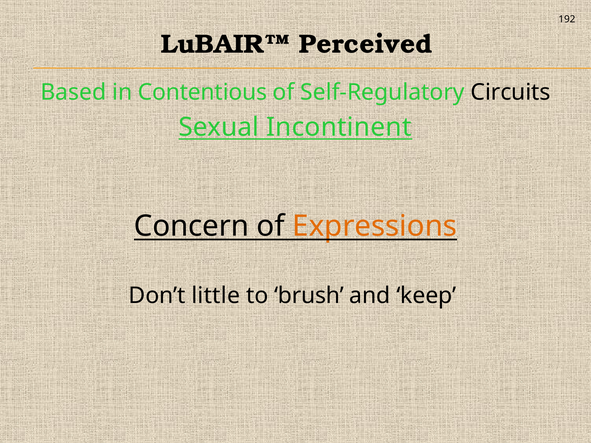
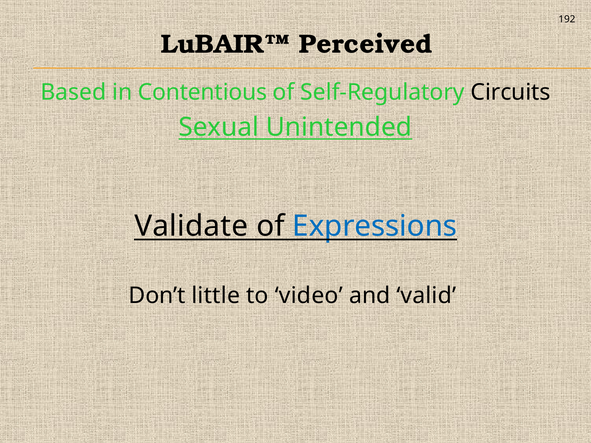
Incontinent: Incontinent -> Unintended
Concern: Concern -> Validate
Expressions colour: orange -> blue
brush: brush -> video
keep: keep -> valid
